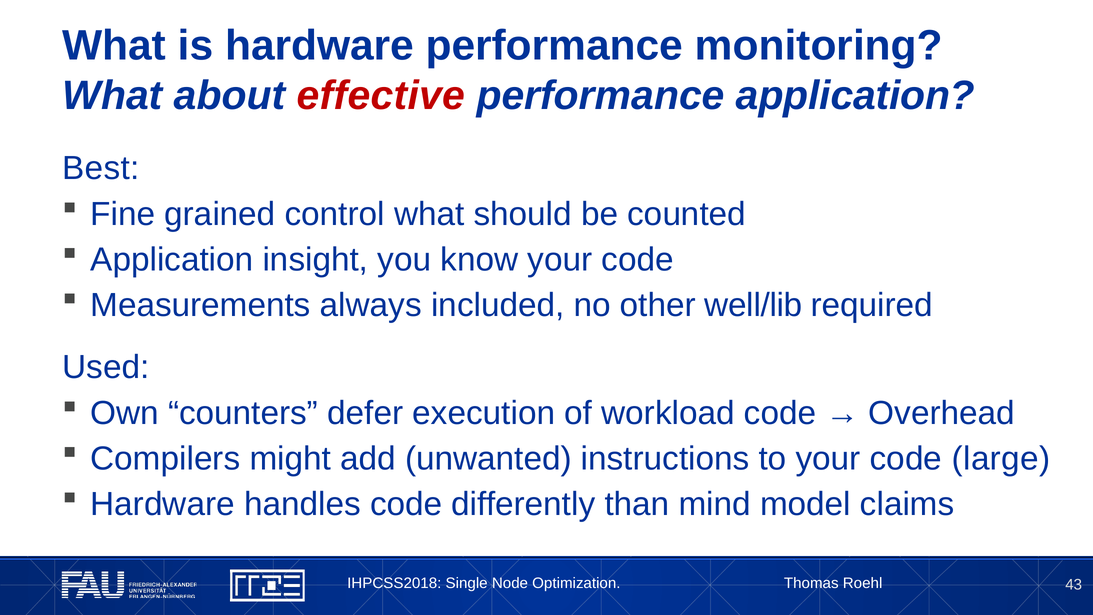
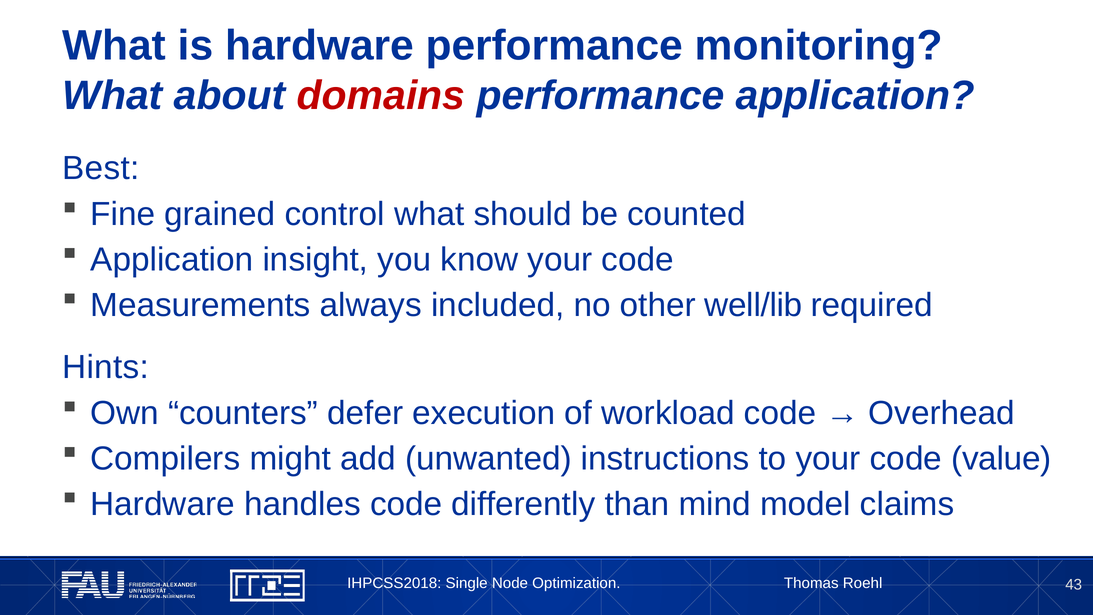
effective: effective -> domains
Used: Used -> Hints
large: large -> value
